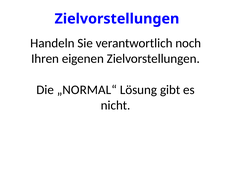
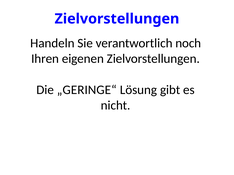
„NORMAL“: „NORMAL“ -> „GERINGE“
